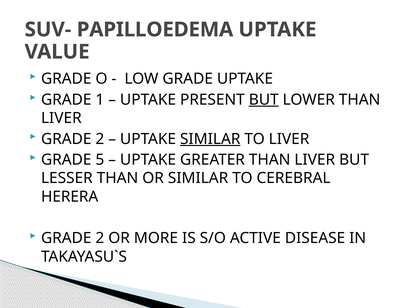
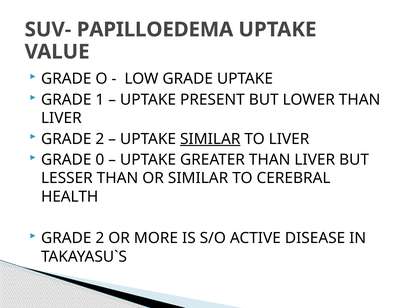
BUT at (264, 100) underline: present -> none
5: 5 -> 0
HERERA: HERERA -> HEALTH
